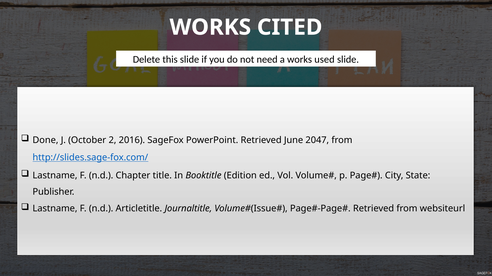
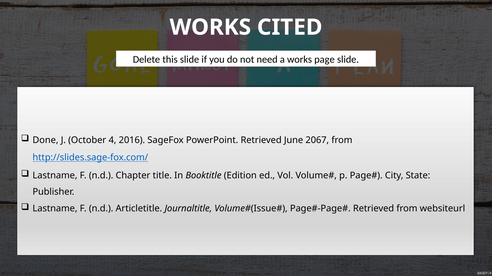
used: used -> page
2: 2 -> 4
2047: 2047 -> 2067
